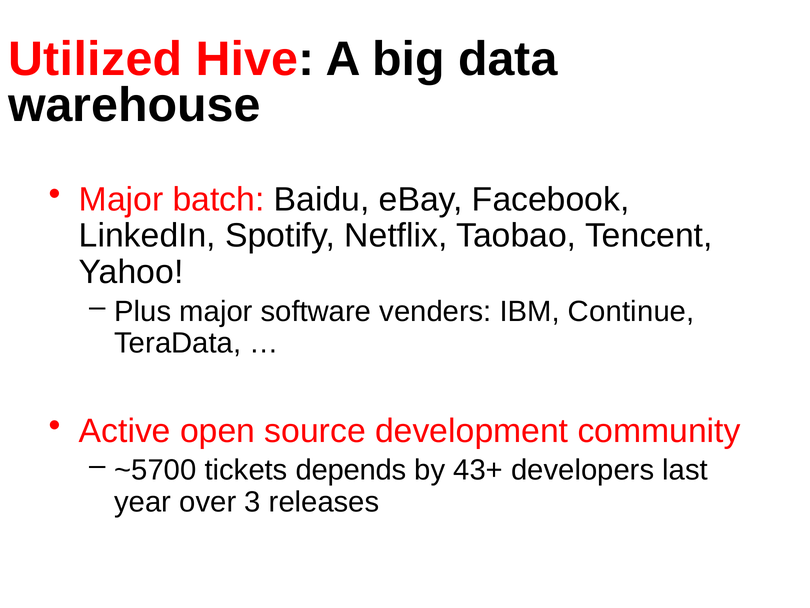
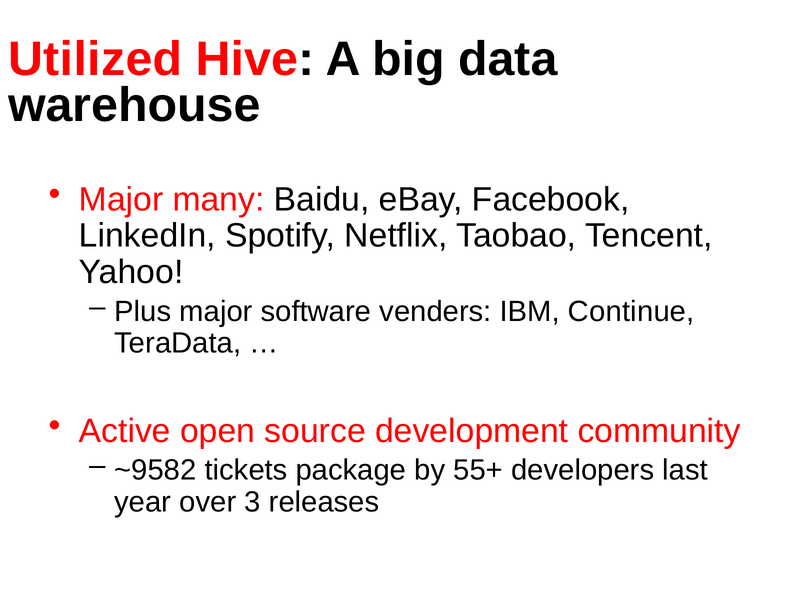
batch: batch -> many
~5700: ~5700 -> ~9582
depends: depends -> package
43+: 43+ -> 55+
